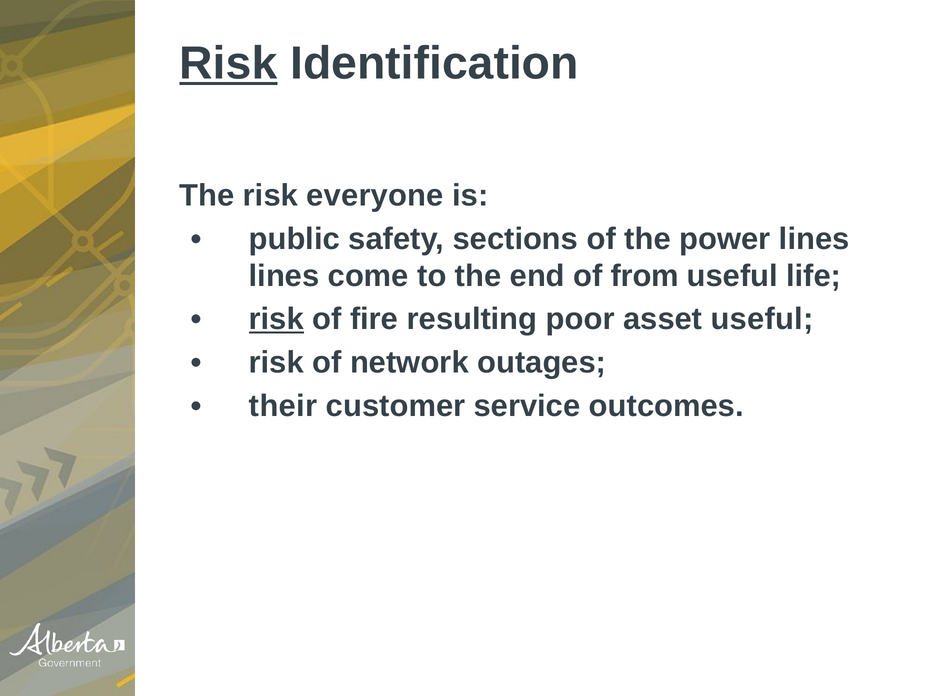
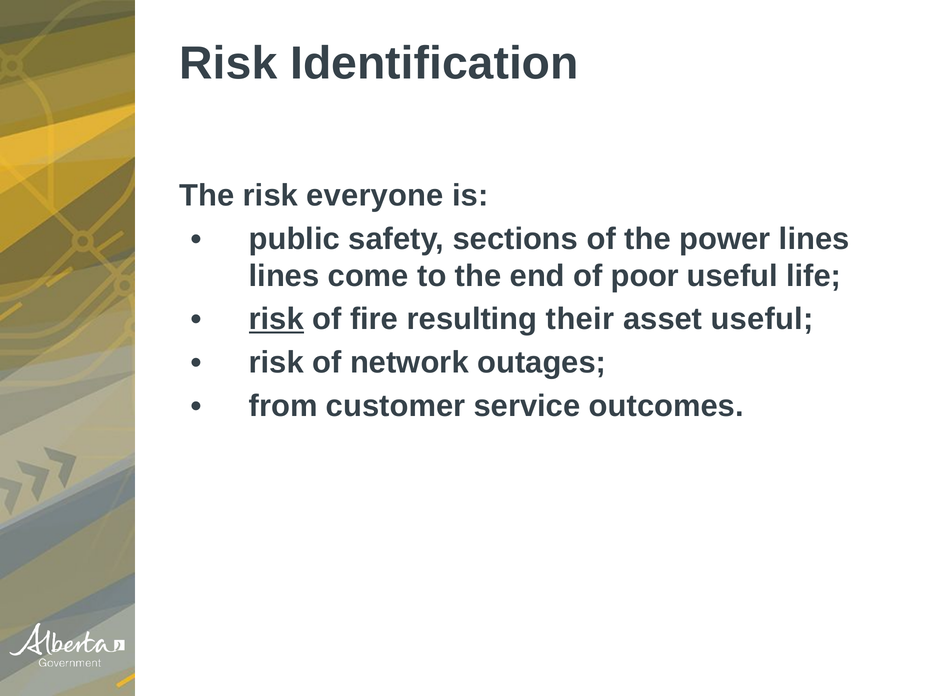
Risk at (228, 64) underline: present -> none
from: from -> poor
poor: poor -> their
their: their -> from
